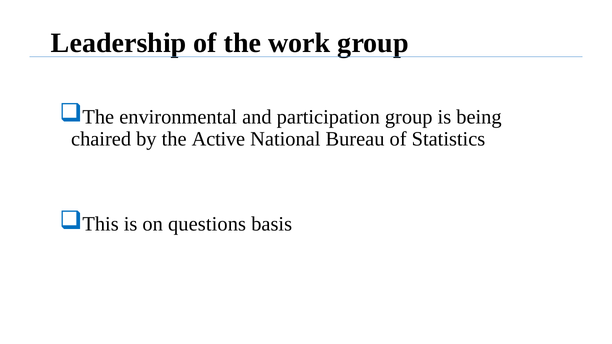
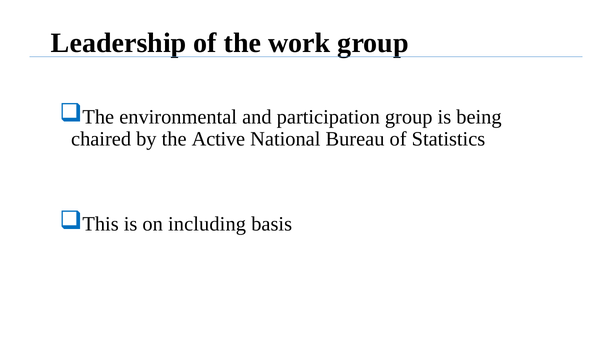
questions: questions -> including
